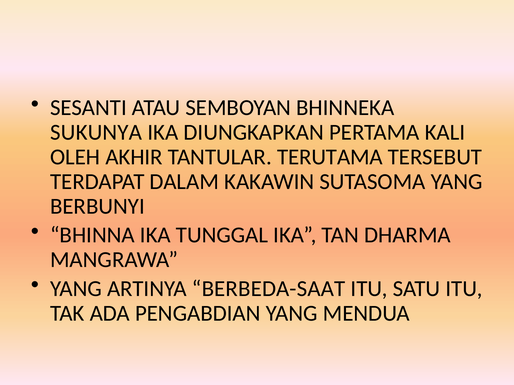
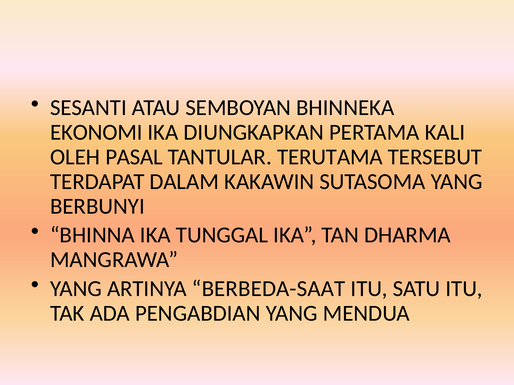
SUKUNYA: SUKUNYA -> EKONOMI
AKHIR: AKHIR -> PASAL
